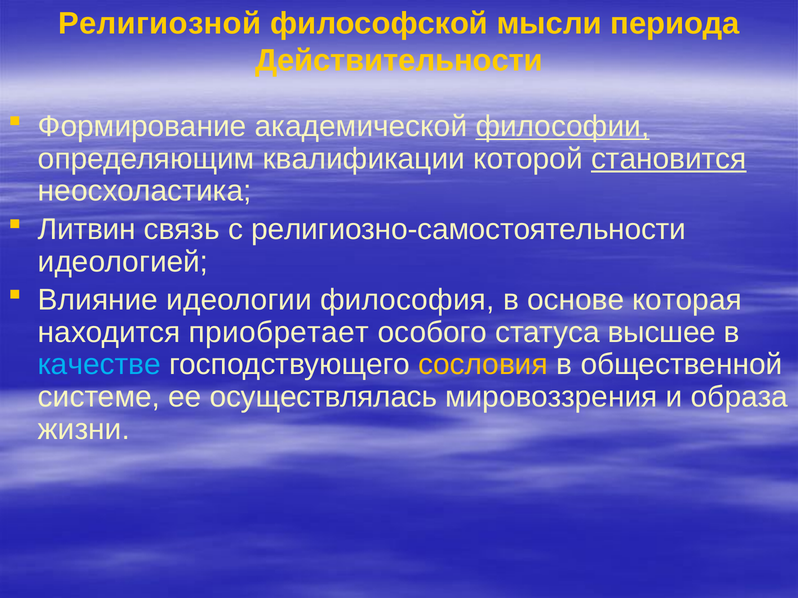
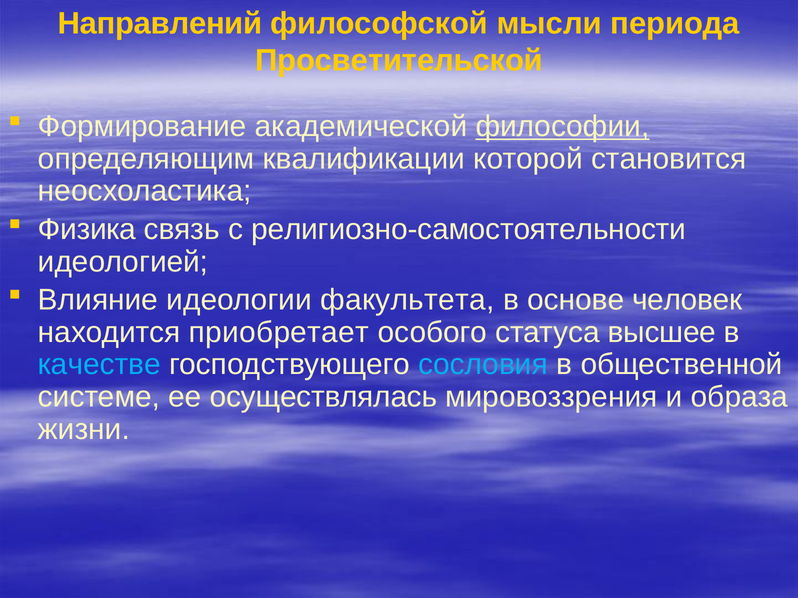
Религиозной: Религиозной -> Направлений
Действительности: Действительности -> Просветительской
становится underline: present -> none
Литвин: Литвин -> Физика
философия: философия -> факультета
которая: которая -> человек
сословия colour: yellow -> light blue
